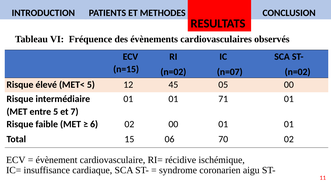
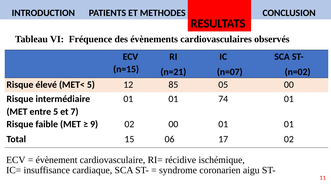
n=02 at (173, 72): n=02 -> n=21
45: 45 -> 85
71: 71 -> 74
6: 6 -> 9
70: 70 -> 17
